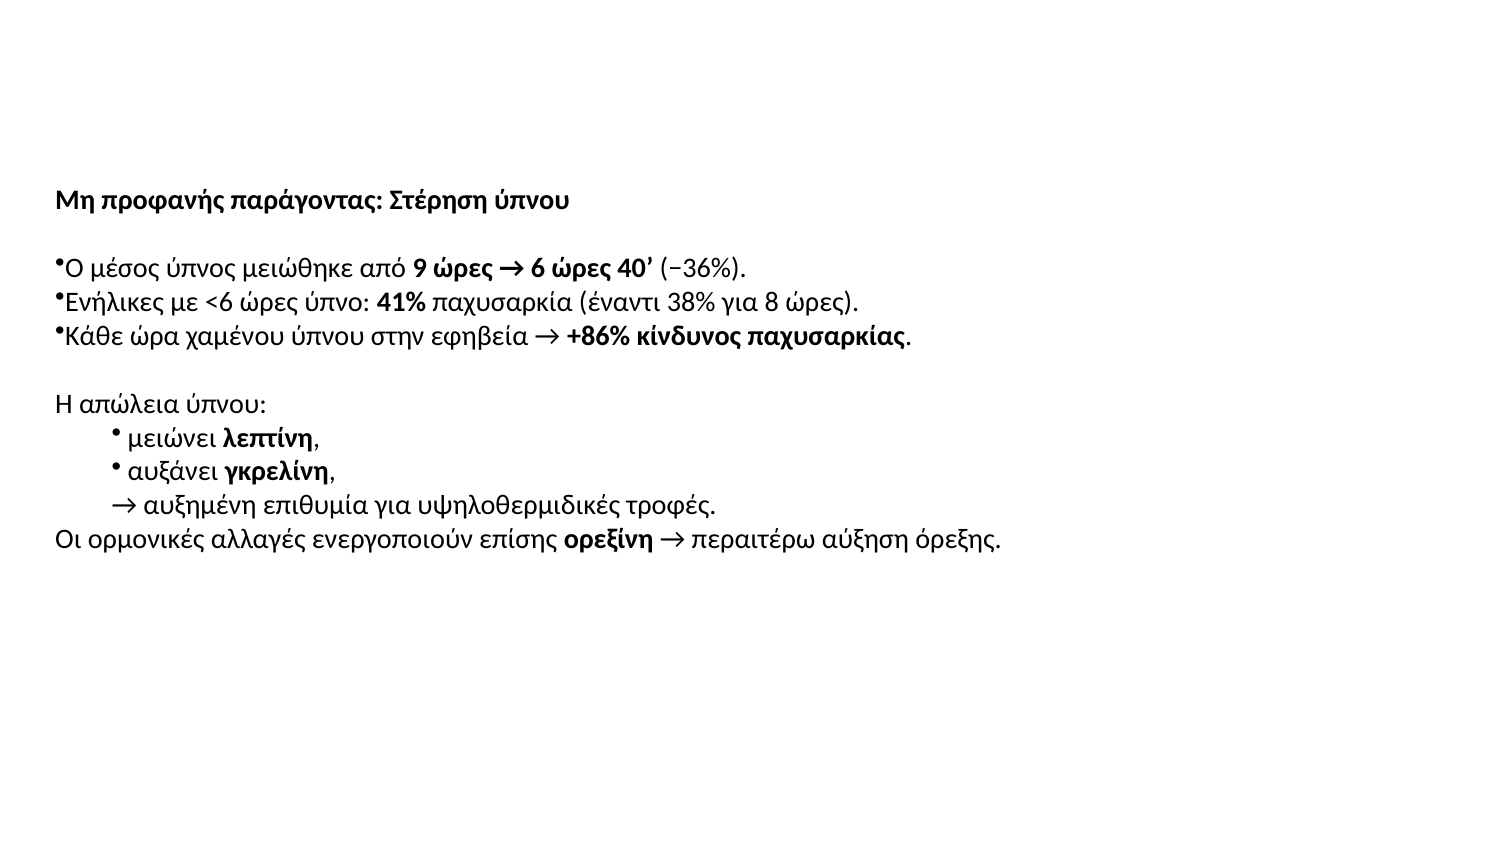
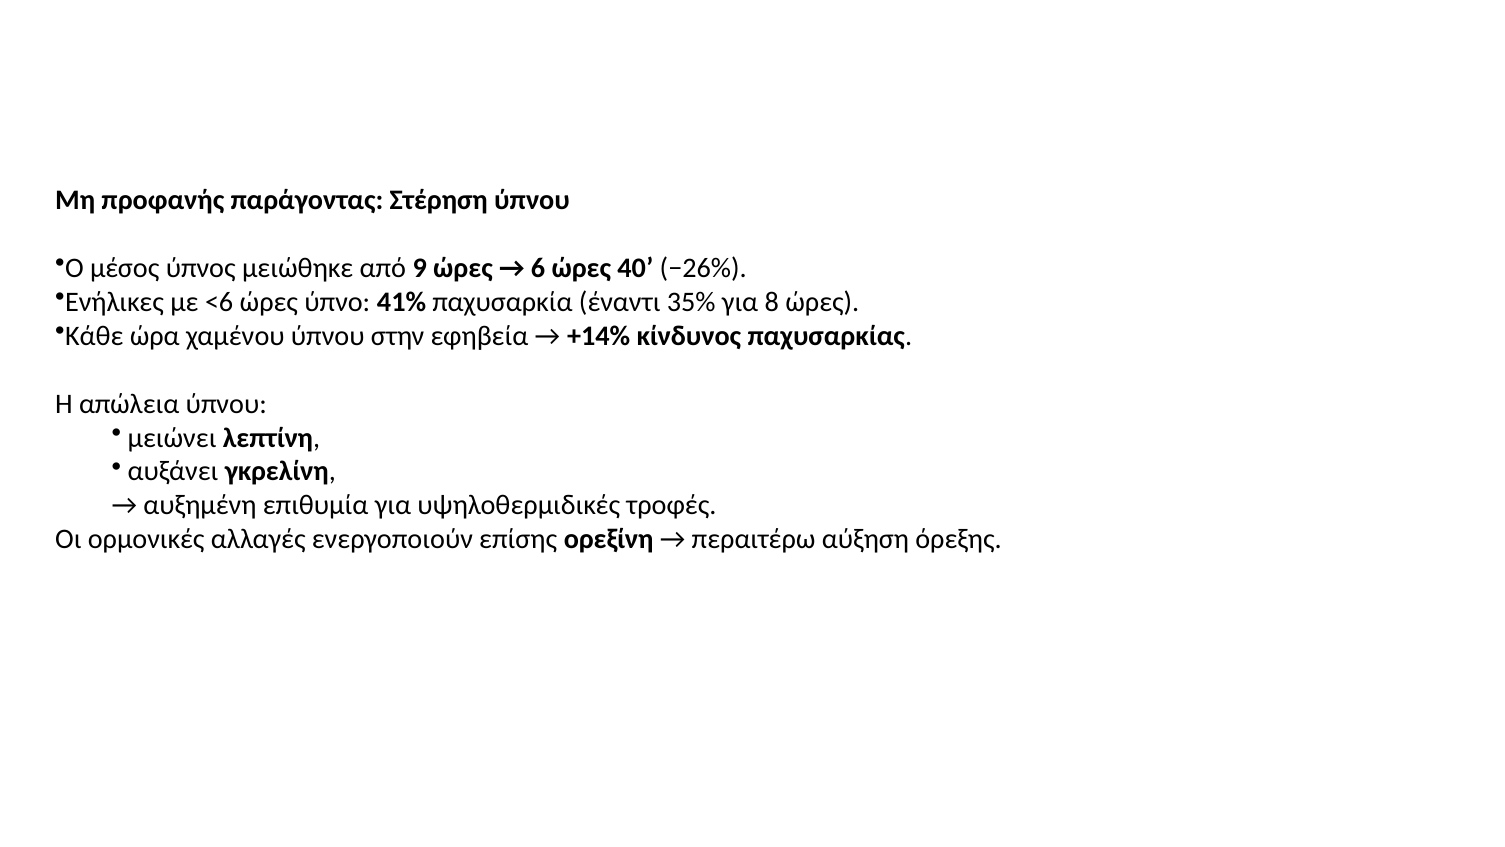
−36%: −36% -> −26%
38%: 38% -> 35%
+86%: +86% -> +14%
